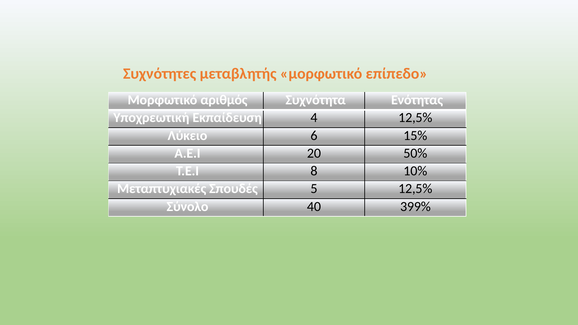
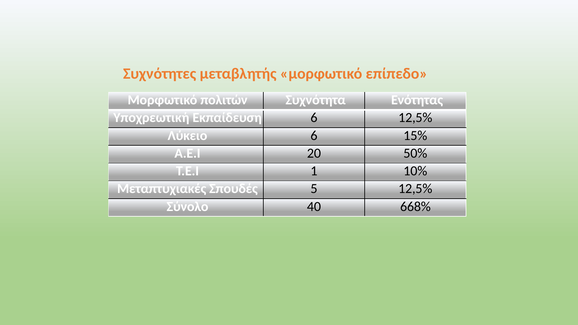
αριθμός: αριθμός -> πολιτών
Εκπαίδευση 4: 4 -> 6
8: 8 -> 1
399%: 399% -> 668%
